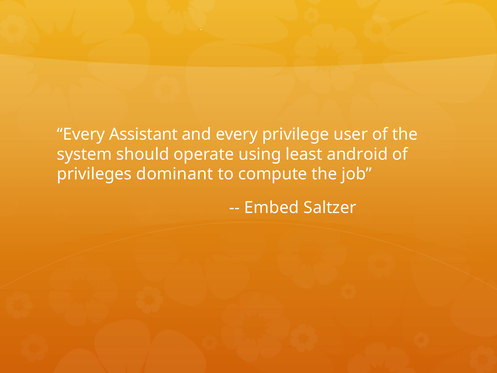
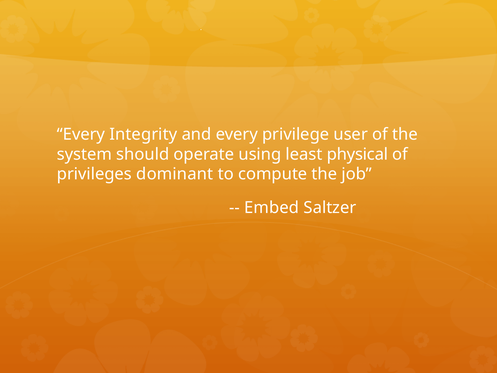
Assistant: Assistant -> Integrity
android: android -> physical
